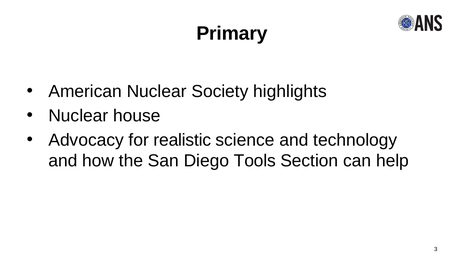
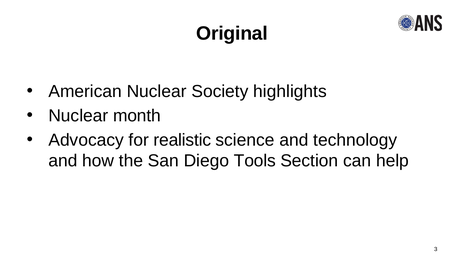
Primary: Primary -> Original
house: house -> month
